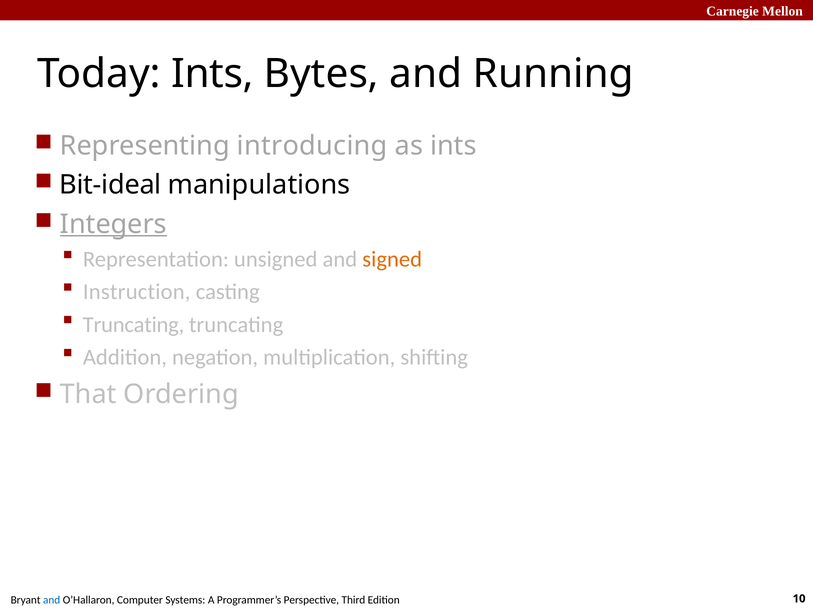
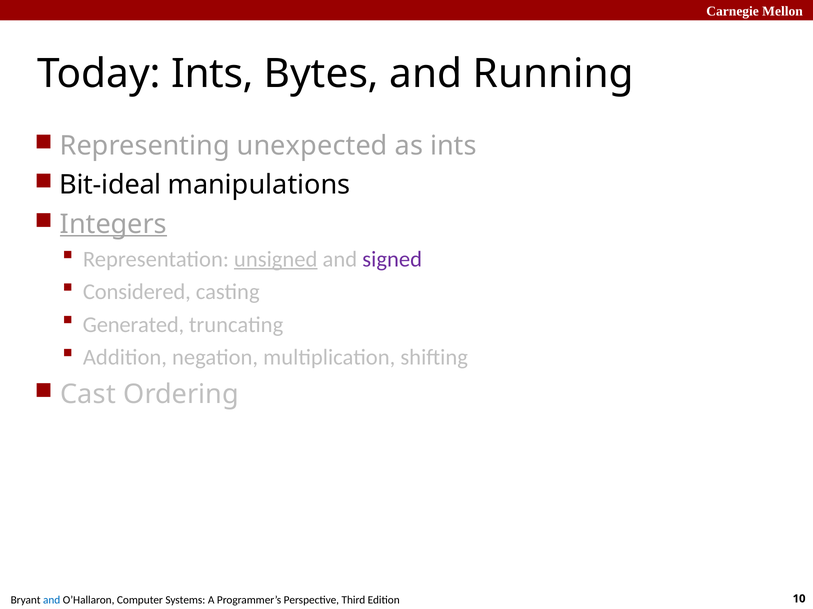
introducing: introducing -> unexpected
unsigned underline: none -> present
signed colour: orange -> purple
Instruction: Instruction -> Considered
Truncating at (133, 325): Truncating -> Generated
That: That -> Cast
